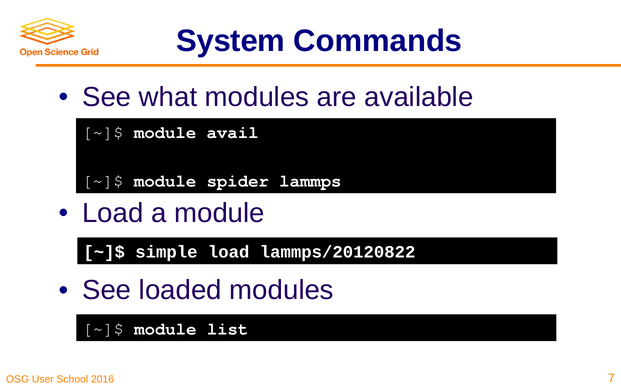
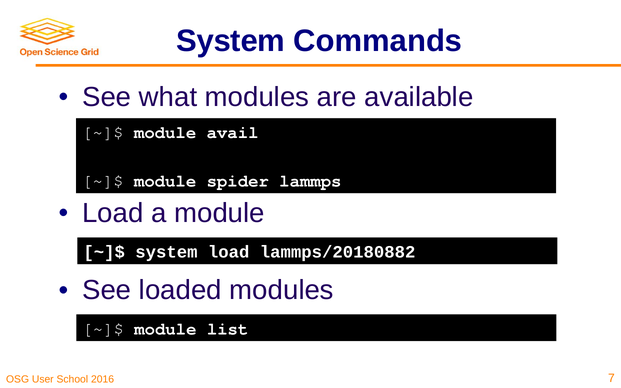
simple at (166, 252): simple -> system
lammps/20120822: lammps/20120822 -> lammps/20180882
